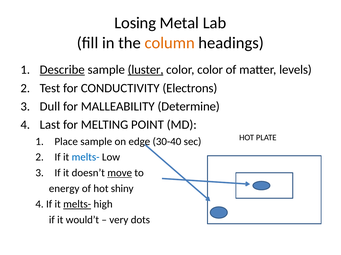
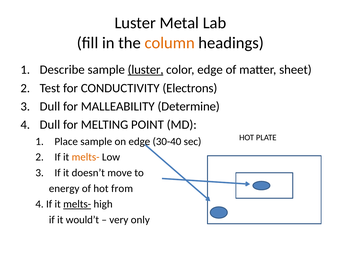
Losing at (135, 23): Losing -> Luster
Describe underline: present -> none
color color: color -> edge
levels: levels -> sheet
4 Last: Last -> Dull
melts- at (86, 158) colour: blue -> orange
move underline: present -> none
shiny: shiny -> from
dots: dots -> only
